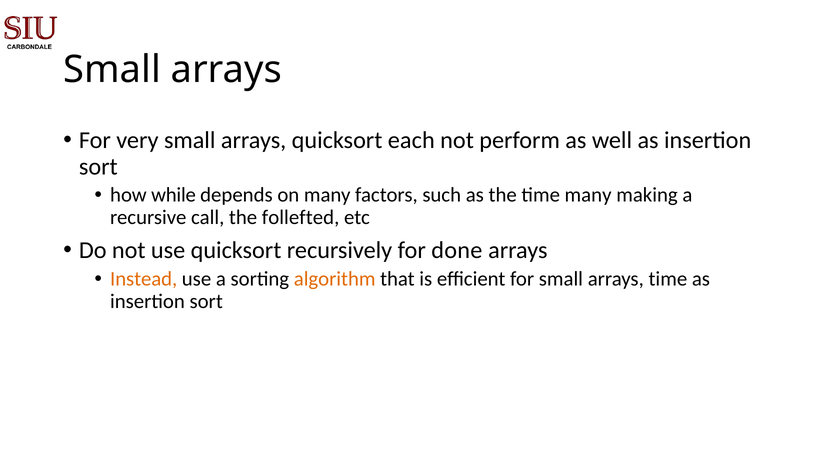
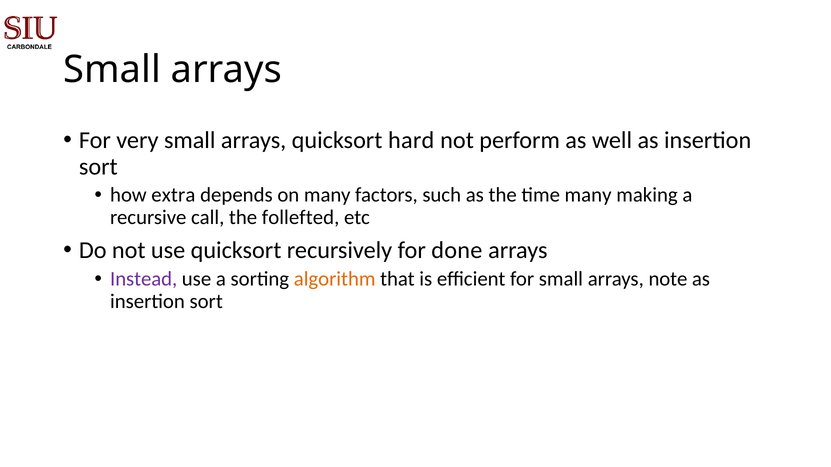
each: each -> hard
while: while -> extra
Instead colour: orange -> purple
arrays time: time -> note
